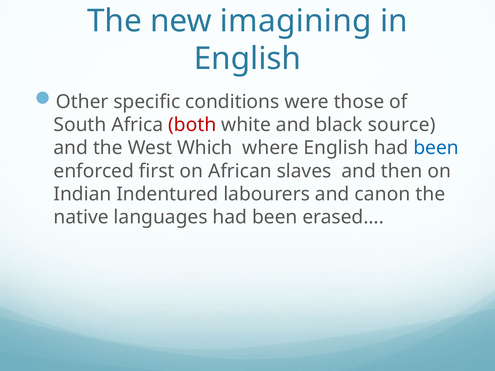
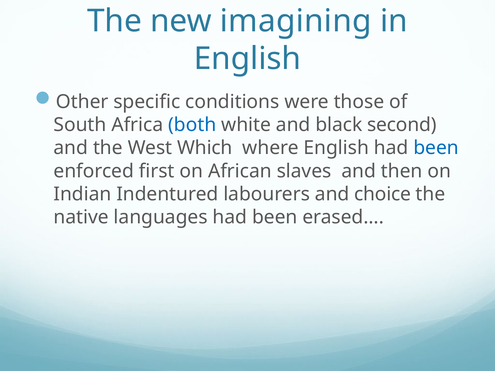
both colour: red -> blue
source: source -> second
canon: canon -> choice
